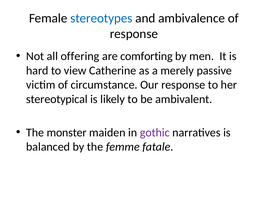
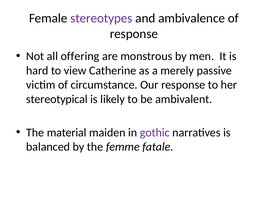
stereotypes colour: blue -> purple
comforting: comforting -> monstrous
monster: monster -> material
